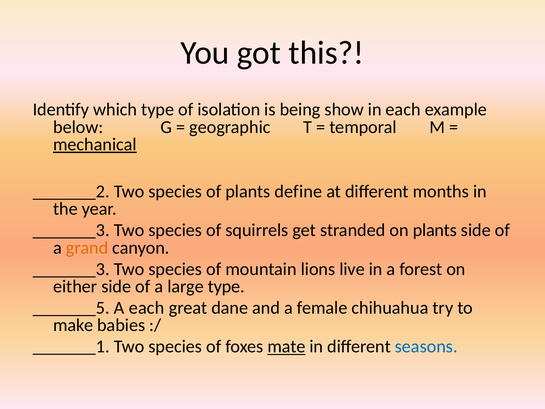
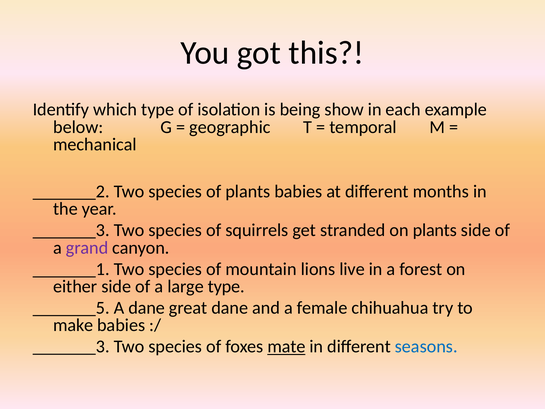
mechanical underline: present -> none
plants define: define -> babies
grand colour: orange -> purple
_______3 at (71, 269): _______3 -> _______1
A each: each -> dane
_______1 at (71, 346): _______1 -> _______3
